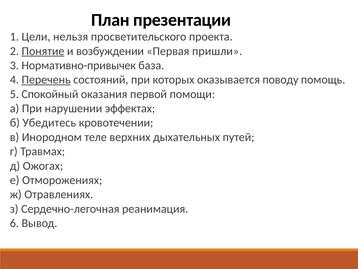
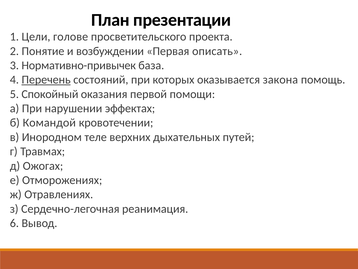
нельзя: нельзя -> голове
Понятие underline: present -> none
пришли: пришли -> описать
поводу: поводу -> закона
Убедитесь: Убедитесь -> Командой
